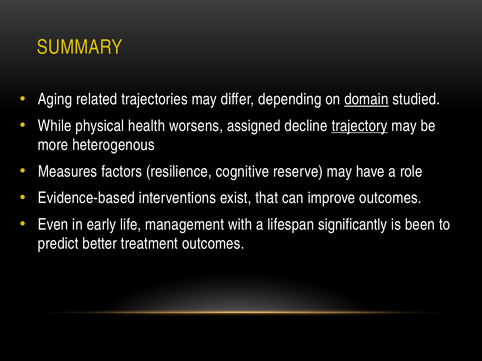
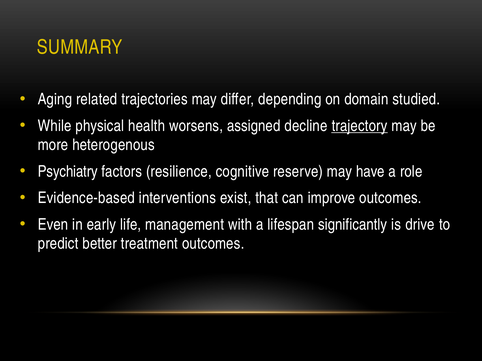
domain underline: present -> none
Measures: Measures -> Psychiatry
been: been -> drive
